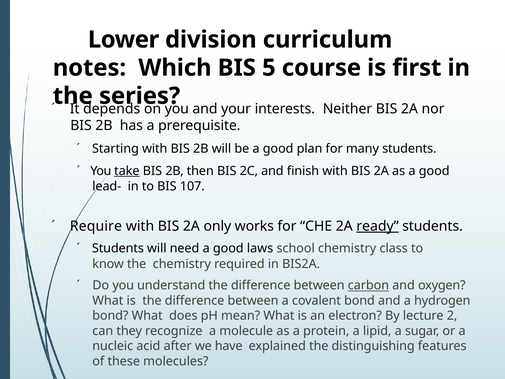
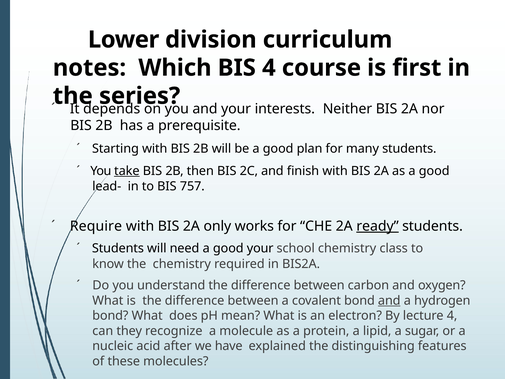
BIS 5: 5 -> 4
107: 107 -> 757
good laws: laws -> your
carbon underline: present -> none
and at (389, 300) underline: none -> present
lecture 2: 2 -> 4
